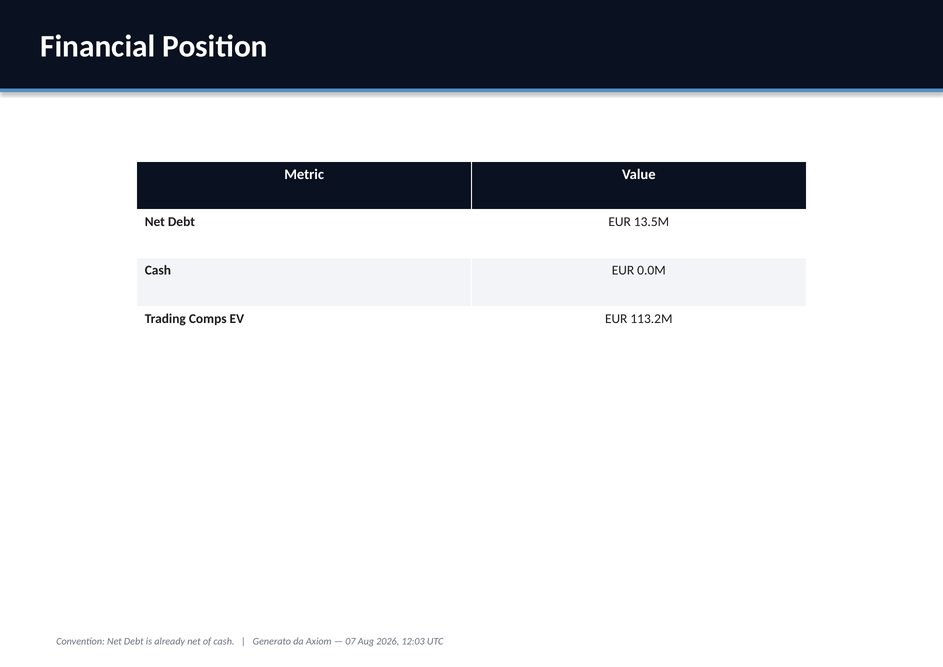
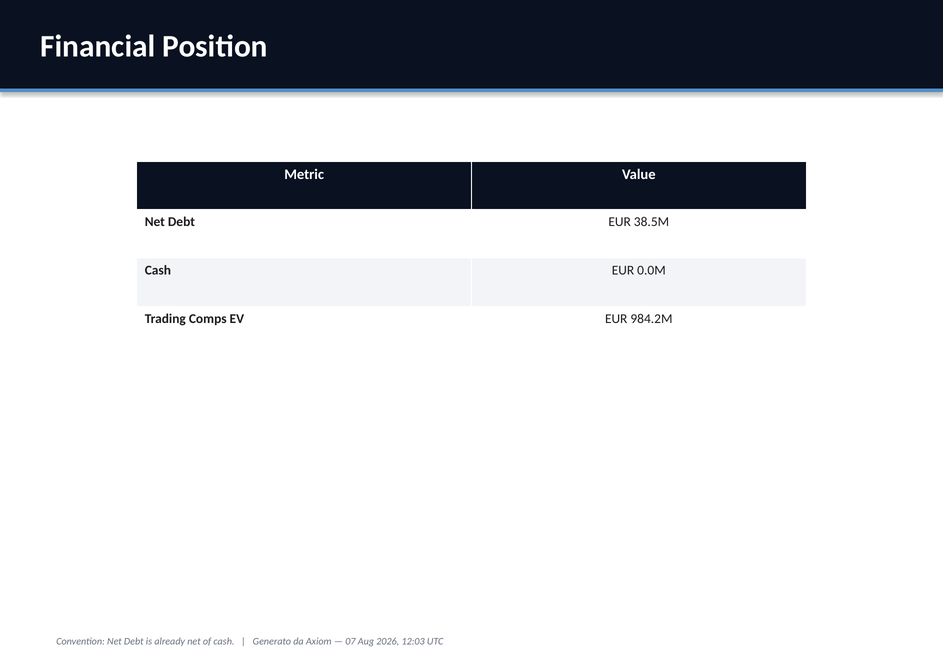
13.5M: 13.5M -> 38.5M
113.2M: 113.2M -> 984.2M
